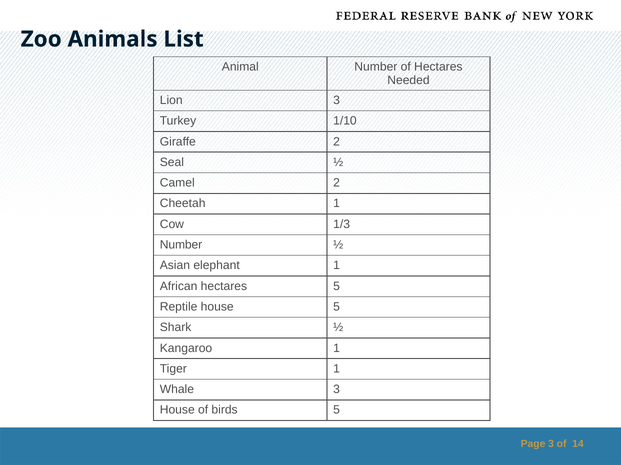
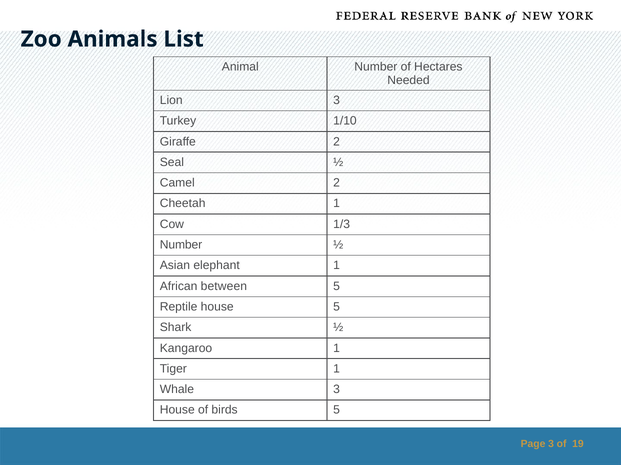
African hectares: hectares -> between
14: 14 -> 19
